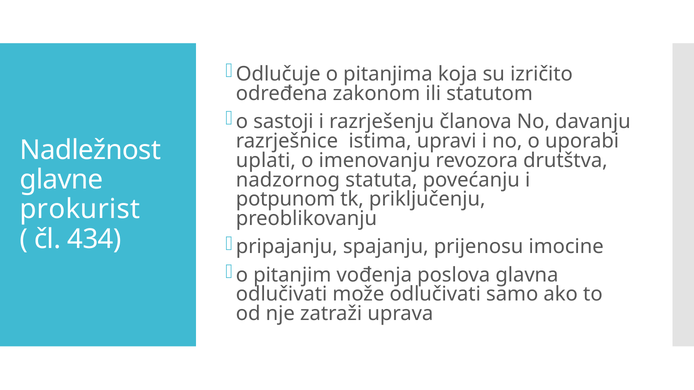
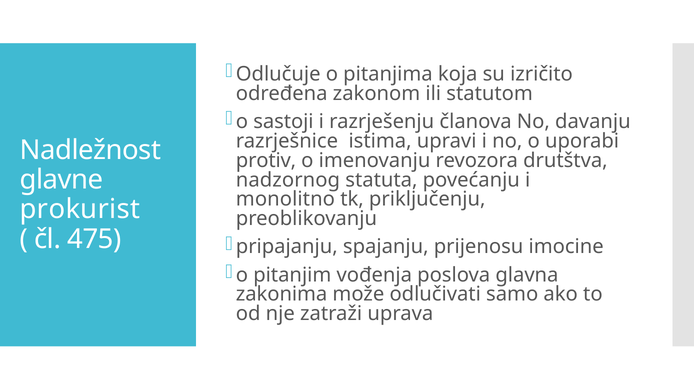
uplati: uplati -> protiv
potpunom: potpunom -> monolitno
434: 434 -> 475
odlučivati at (282, 295): odlučivati -> zakonima
